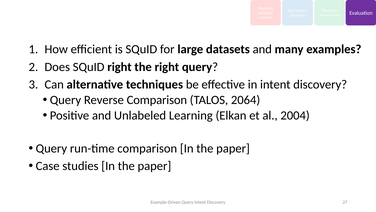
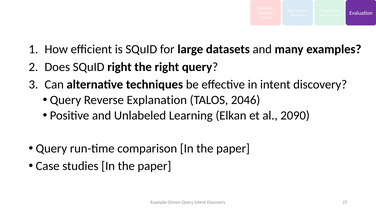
Reverse Comparison: Comparison -> Explanation
2064: 2064 -> 2046
2004: 2004 -> 2090
